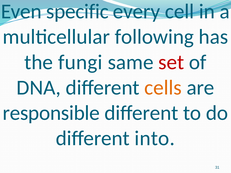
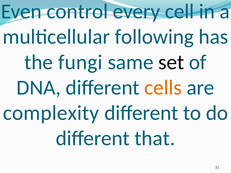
specific: specific -> control
set colour: red -> black
responsible: responsible -> complexity
into: into -> that
